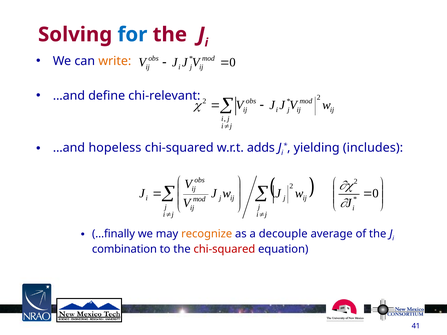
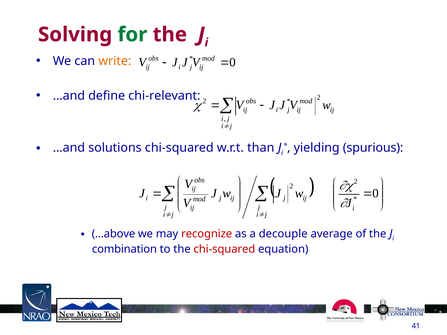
for colour: blue -> green
hopeless: hopeless -> solutions
adds: adds -> than
includes: includes -> spurious
…finally: …finally -> …above
recognize colour: orange -> red
